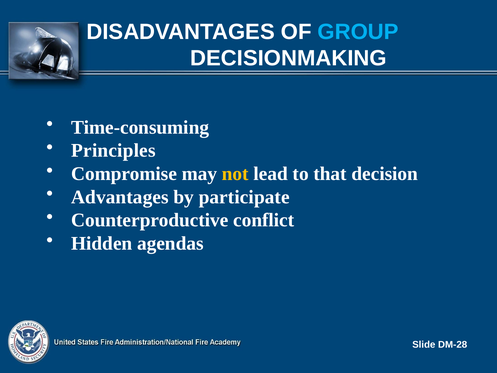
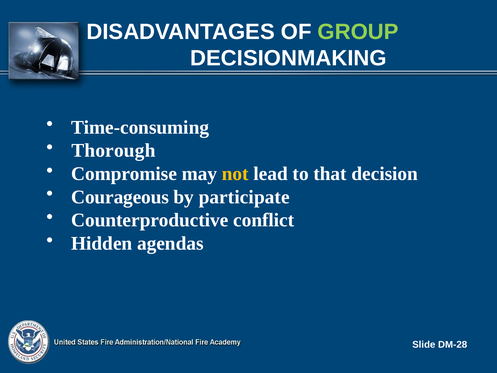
GROUP colour: light blue -> light green
Principles: Principles -> Thorough
Advantages: Advantages -> Courageous
